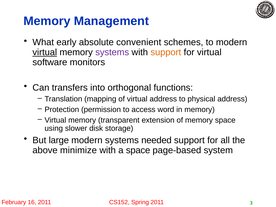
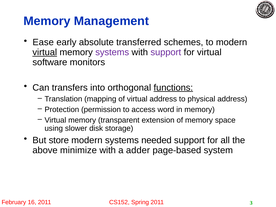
What: What -> Ease
convenient: convenient -> transferred
support at (166, 52) colour: orange -> purple
functions underline: none -> present
large: large -> store
a space: space -> adder
